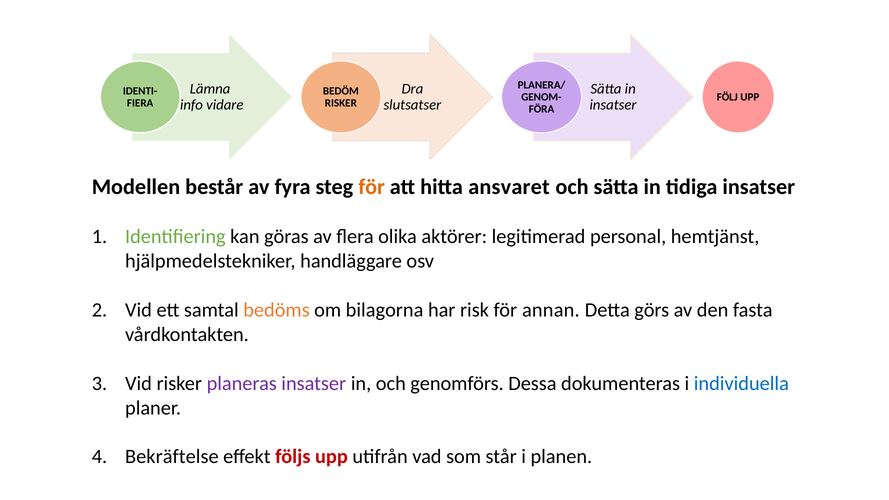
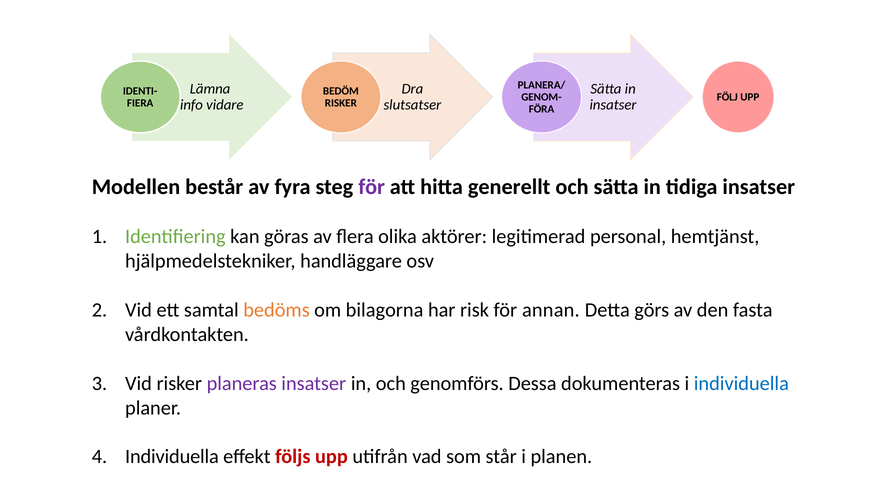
för at (372, 187) colour: orange -> purple
ansvaret: ansvaret -> generellt
Bekräftelse at (172, 457): Bekräftelse -> Individuella
